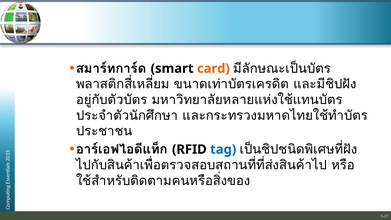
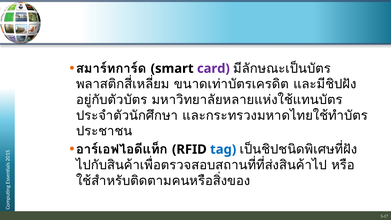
card colour: orange -> purple
